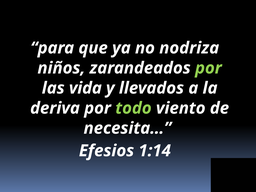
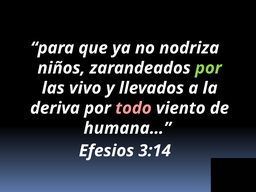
vida: vida -> vivo
todo colour: light green -> pink
necesita…: necesita… -> humana…
1:14: 1:14 -> 3:14
